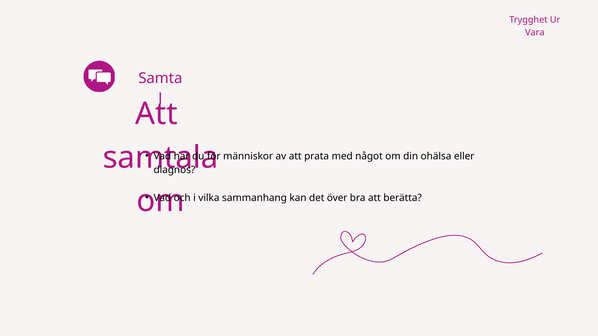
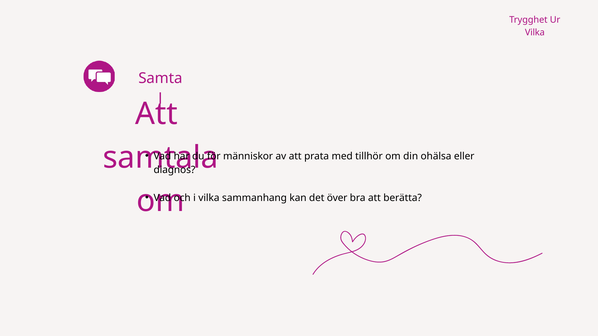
Vara at (535, 33): Vara -> Vilka
något: något -> tillhör
